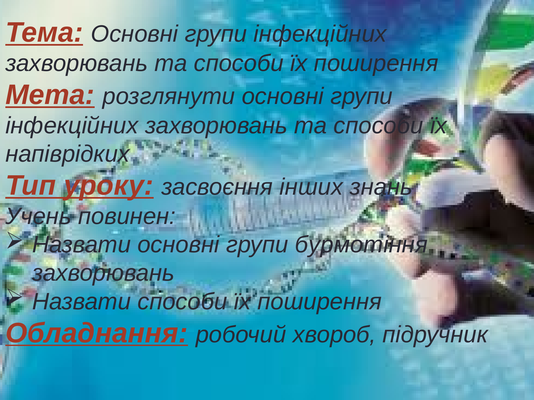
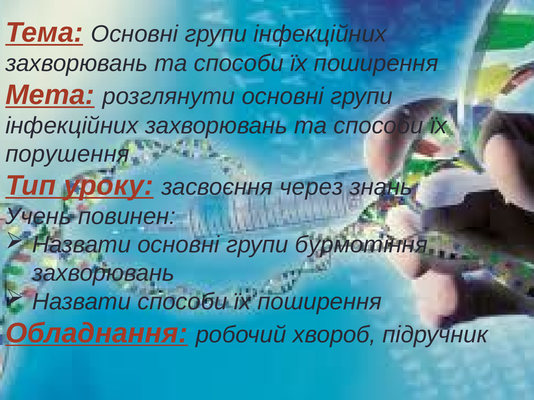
напіврідких: напіврідких -> порушення
інших: інших -> через
